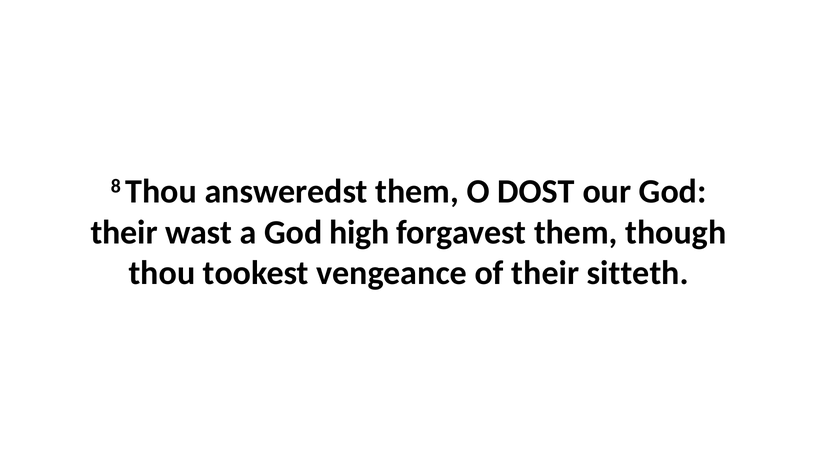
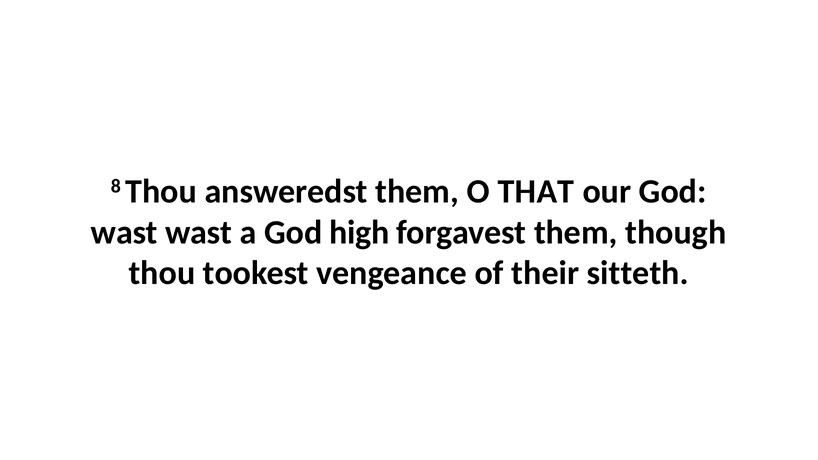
DOST: DOST -> THAT
their at (124, 232): their -> wast
